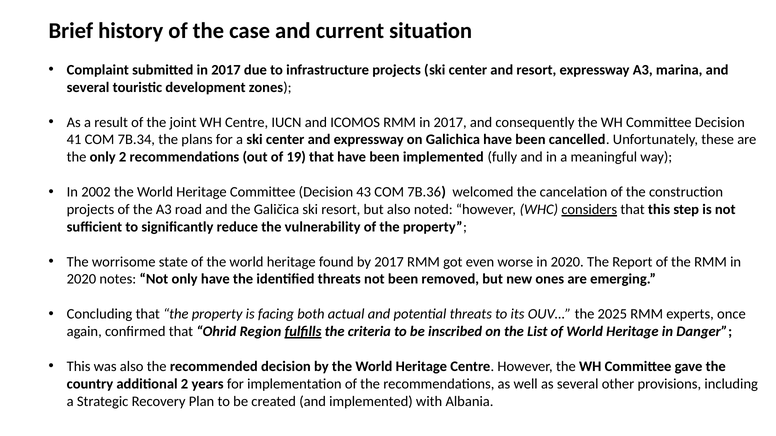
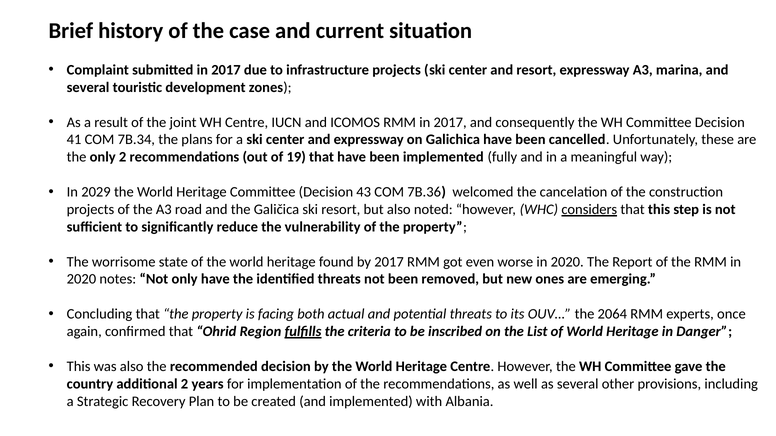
2002: 2002 -> 2029
2025: 2025 -> 2064
